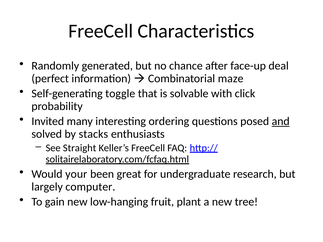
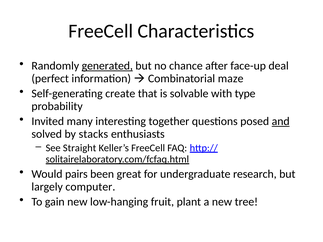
generated underline: none -> present
toggle: toggle -> create
click: click -> type
ordering: ordering -> together
your: your -> pairs
